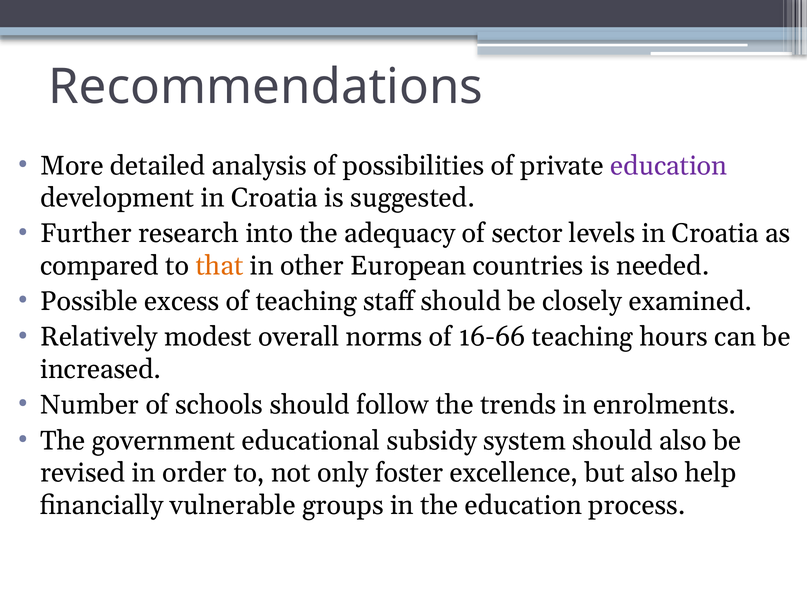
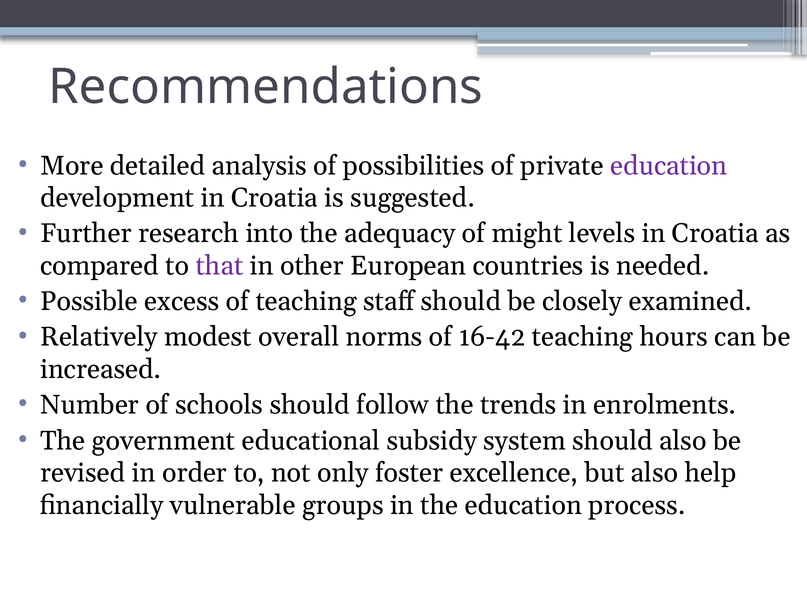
sector: sector -> might
that colour: orange -> purple
16-66: 16-66 -> 16-42
